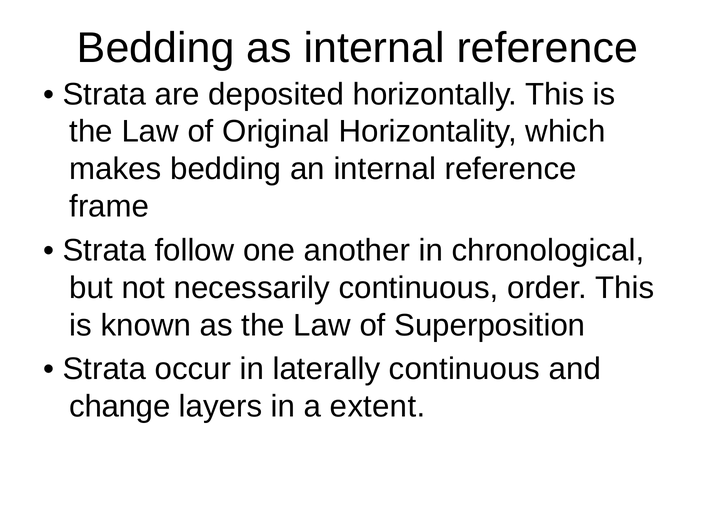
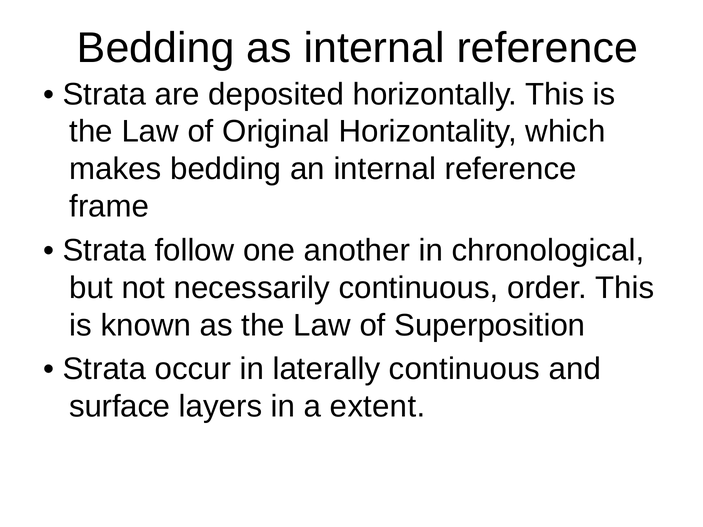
change: change -> surface
